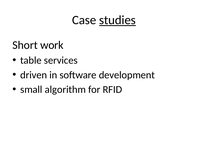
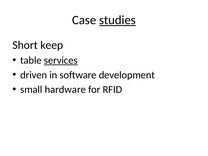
work: work -> keep
services underline: none -> present
algorithm: algorithm -> hardware
